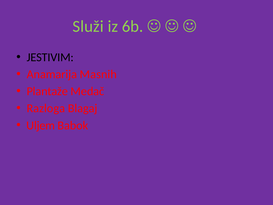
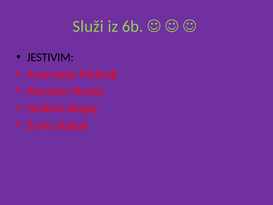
Masnih: Masnih -> Maleziji
Razloga: Razloga -> Osobito
Uljem: Uljem -> Šuma
